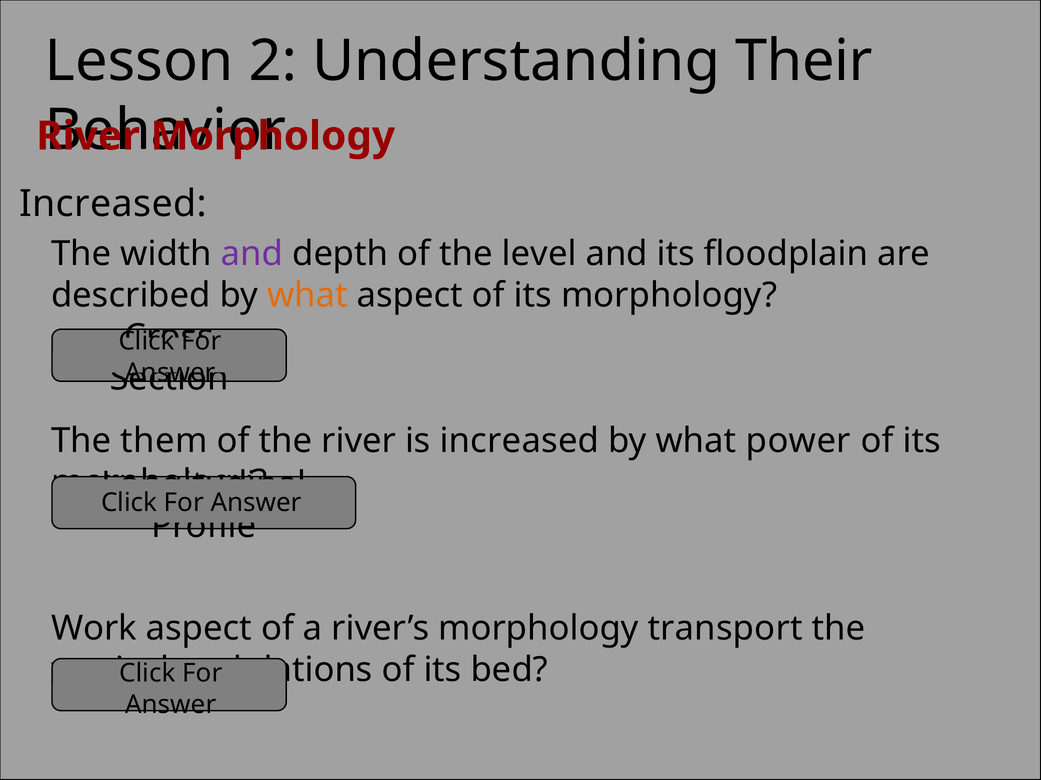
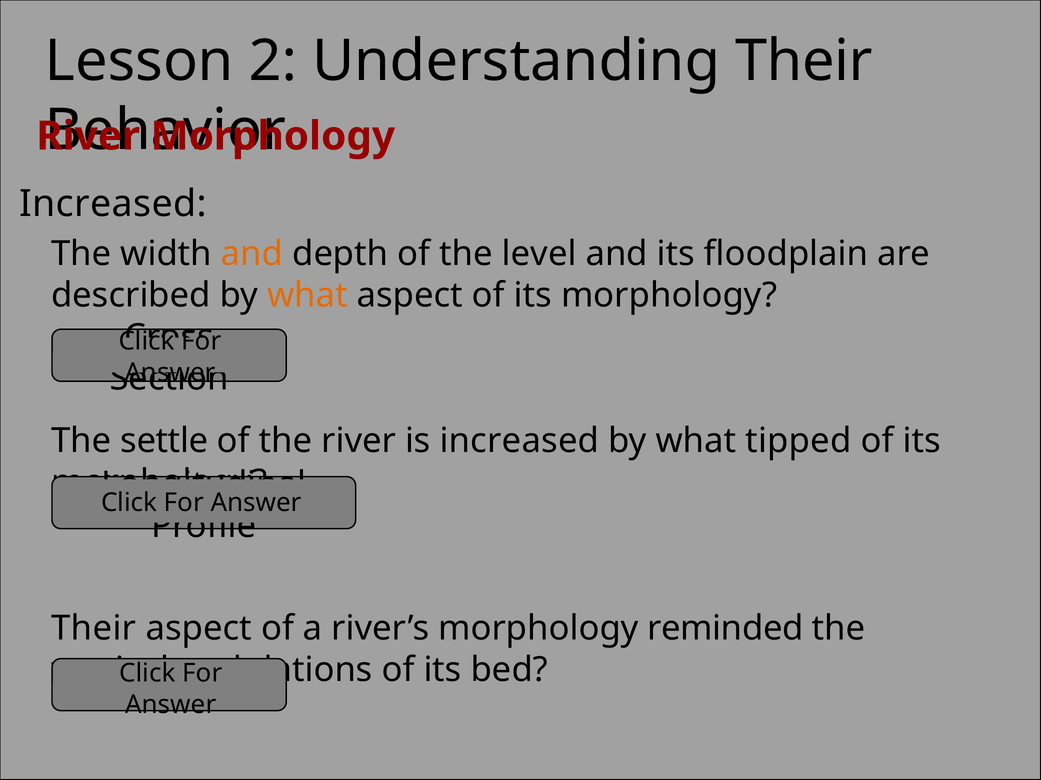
and at (252, 254) colour: purple -> orange
them: them -> settle
power: power -> tipped
Work at (94, 629): Work -> Their
transport: transport -> reminded
